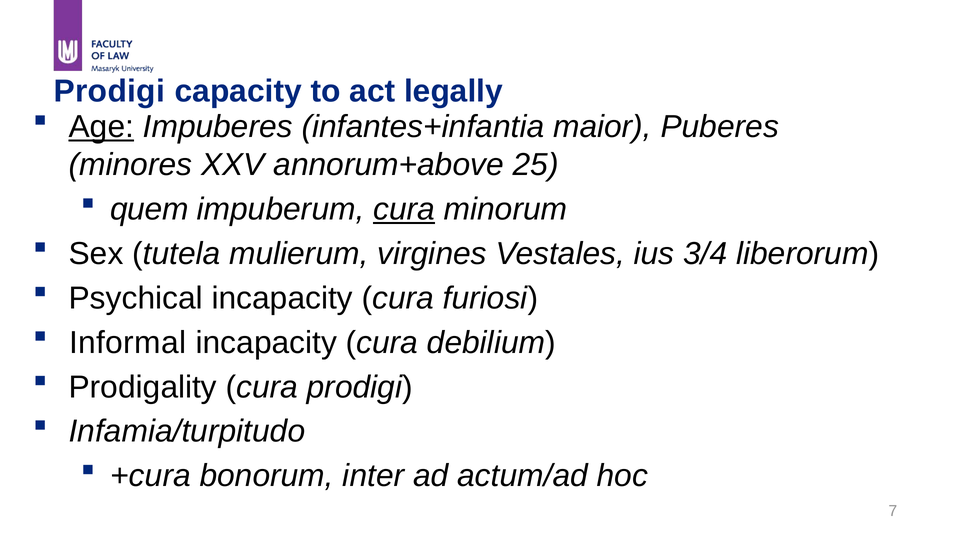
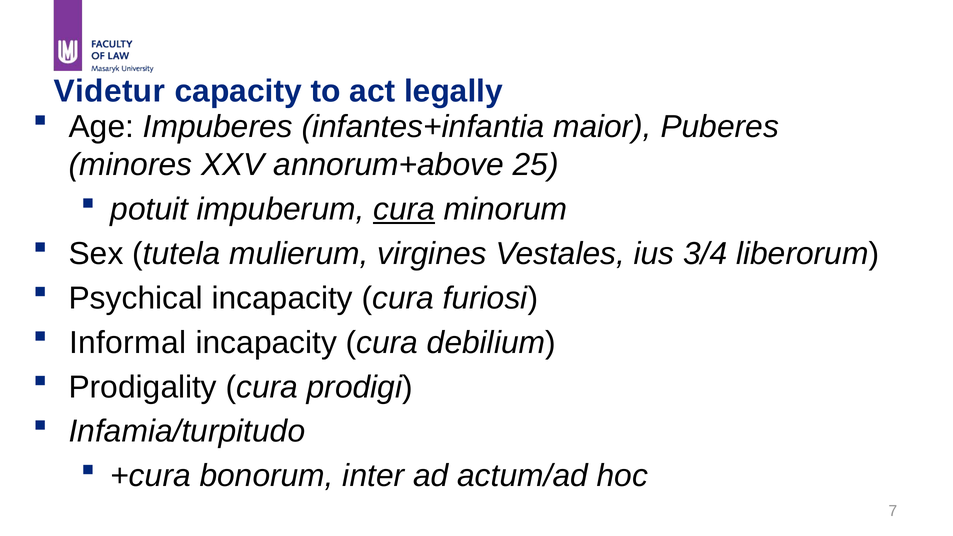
Prodigi at (109, 91): Prodigi -> Videtur
Age underline: present -> none
quem: quem -> potuit
